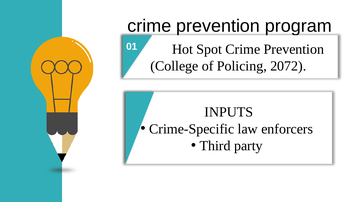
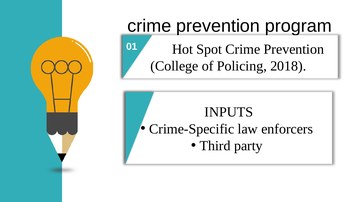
2072: 2072 -> 2018
